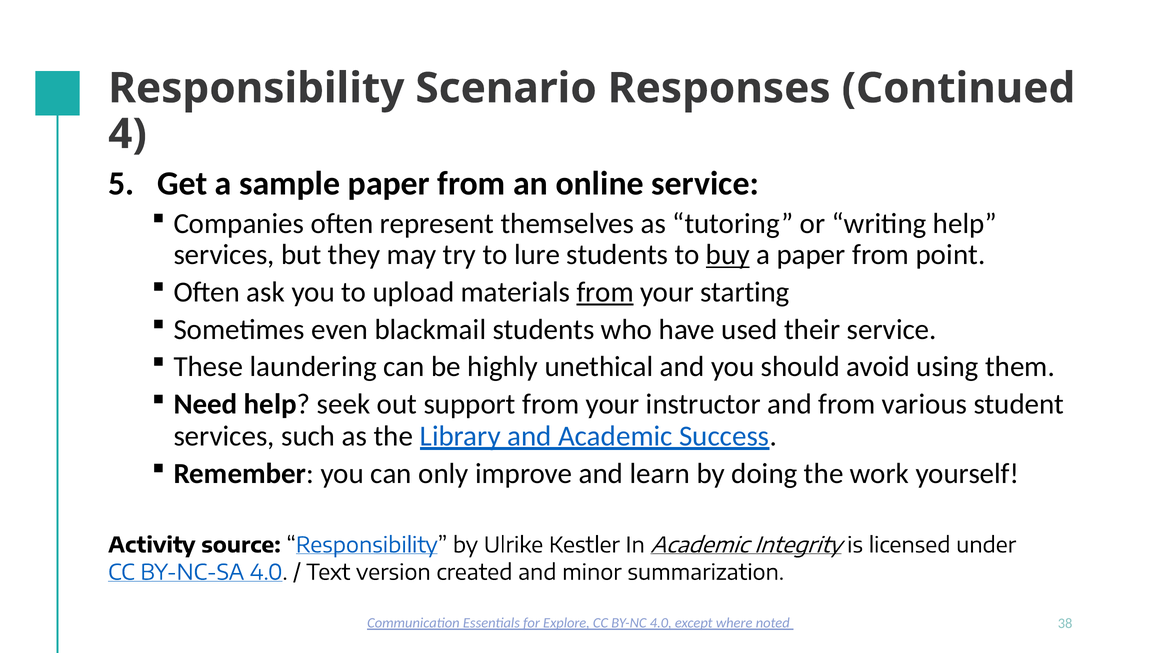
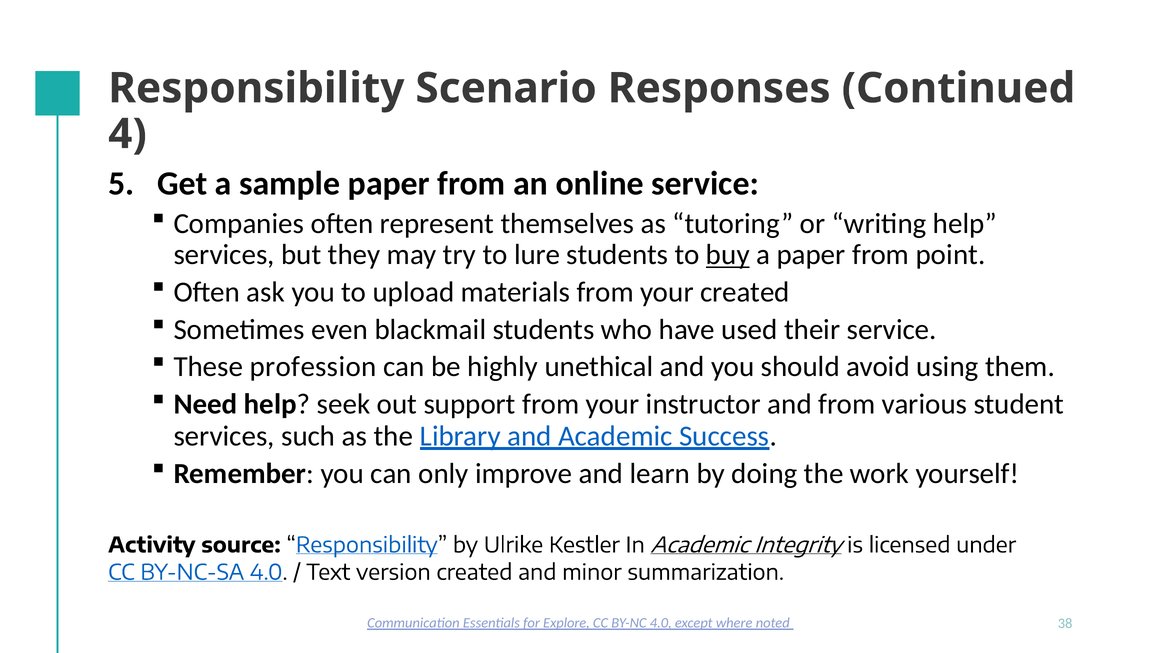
from at (605, 292) underline: present -> none
your starting: starting -> created
laundering: laundering -> profession
